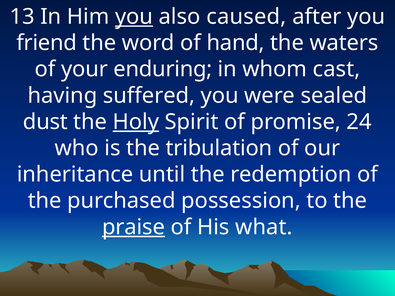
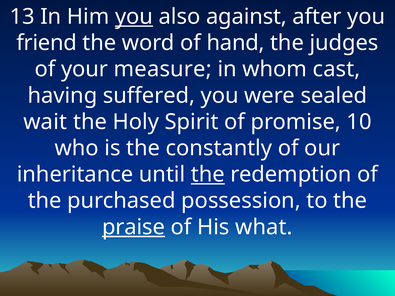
caused: caused -> against
waters: waters -> judges
enduring: enduring -> measure
dust: dust -> wait
Holy underline: present -> none
24: 24 -> 10
tribulation: tribulation -> constantly
the at (208, 175) underline: none -> present
